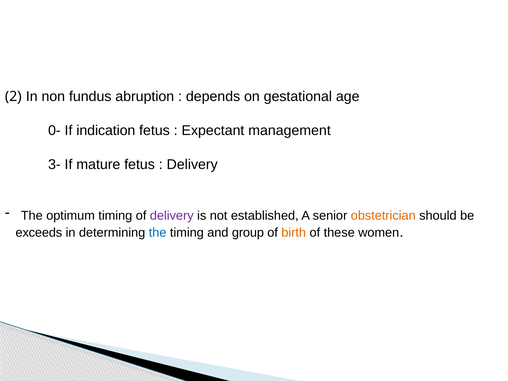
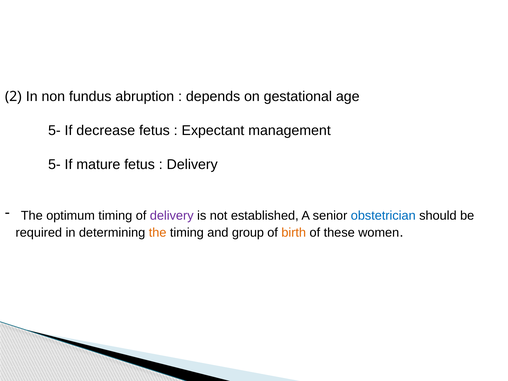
0- at (54, 131): 0- -> 5-
indication: indication -> decrease
3- at (54, 164): 3- -> 5-
obstetrician colour: orange -> blue
exceeds: exceeds -> required
the at (158, 233) colour: blue -> orange
